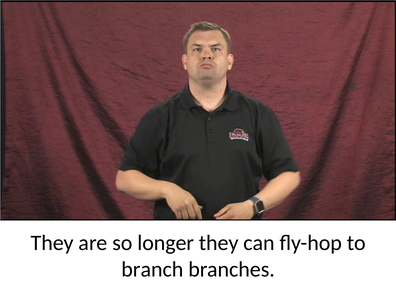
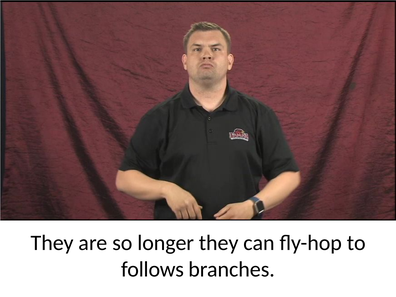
branch: branch -> follows
